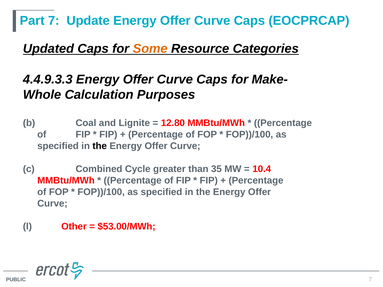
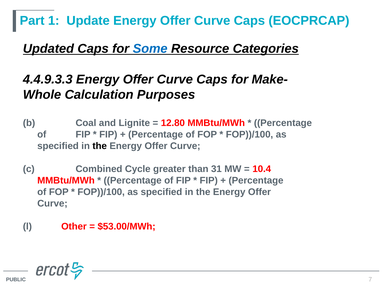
Part 7: 7 -> 1
Some colour: orange -> blue
35: 35 -> 31
